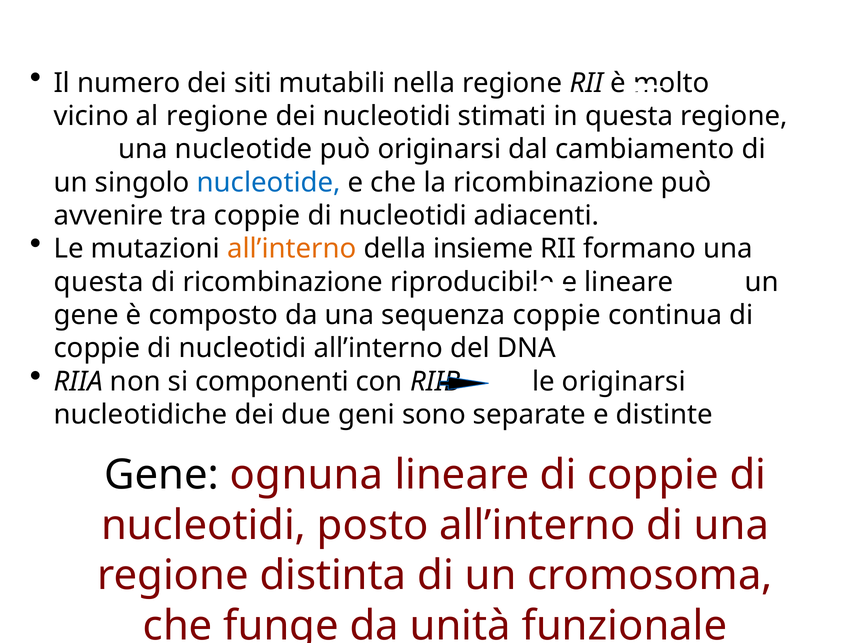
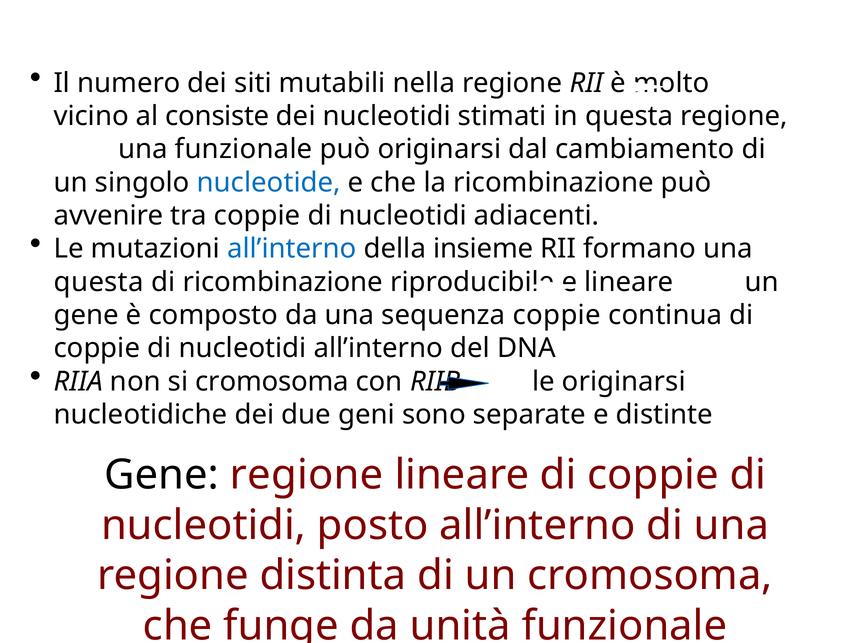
al regione: regione -> consiste
una nucleotide: nucleotide -> funzionale
all’interno at (292, 249) colour: orange -> blue
si componenti: componenti -> cromosoma
Gene ognuna: ognuna -> regione
